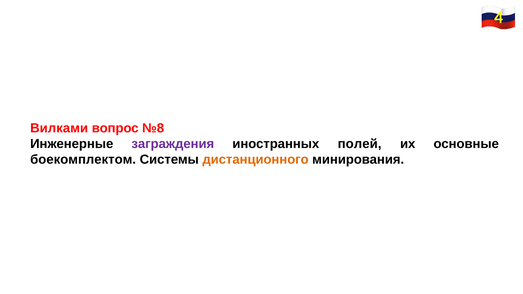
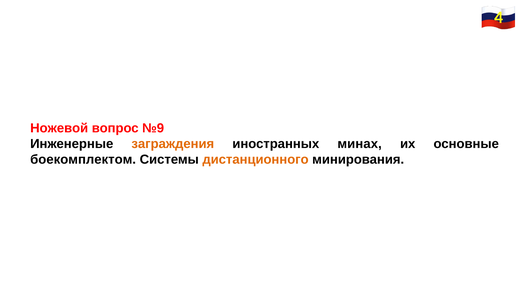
Вилками: Вилками -> Ножевой
№8: №8 -> №9
заграждения colour: purple -> orange
полей: полей -> минах
